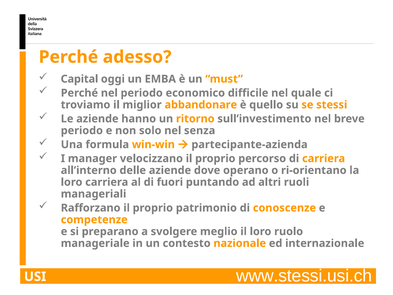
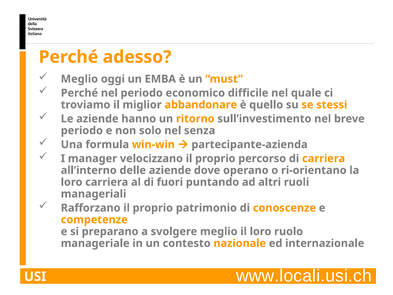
Capital at (79, 79): Capital -> Meglio
www.stessi.usi.ch: www.stessi.usi.ch -> www.locali.usi.ch
